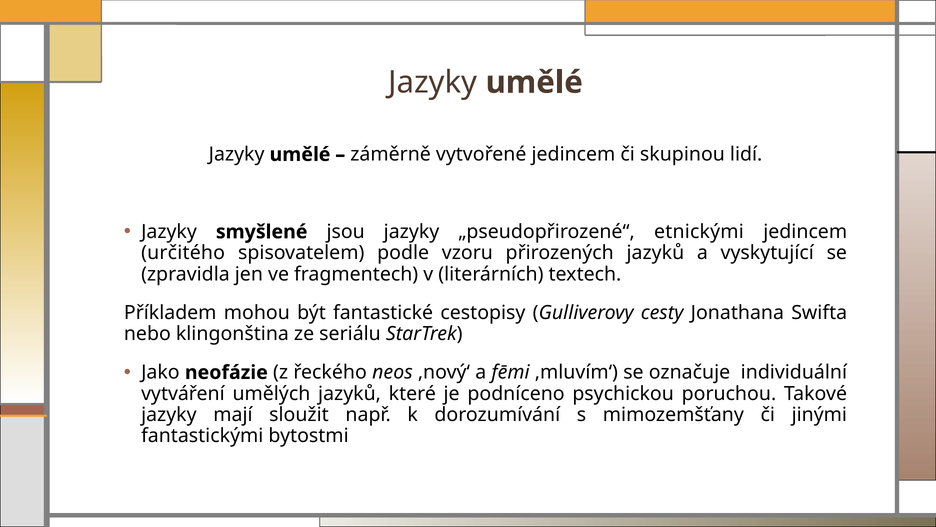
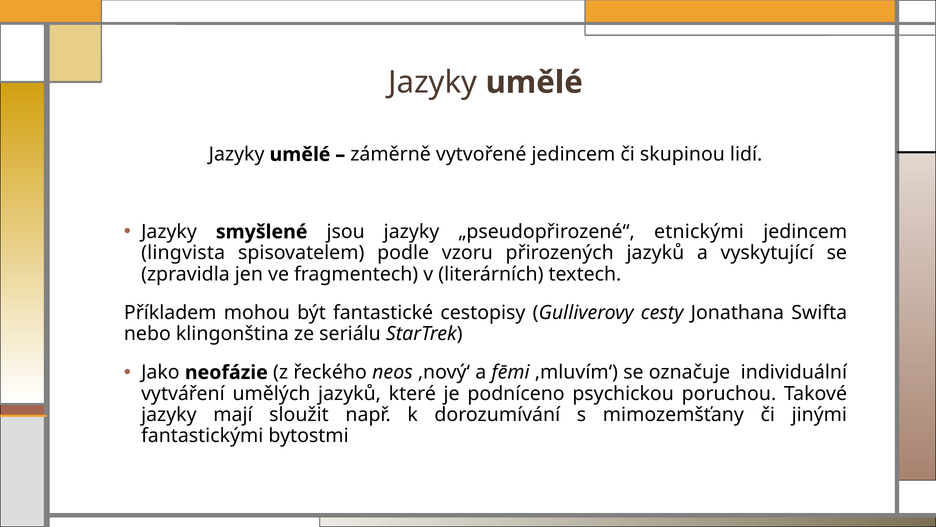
určitého: určitého -> lingvista
